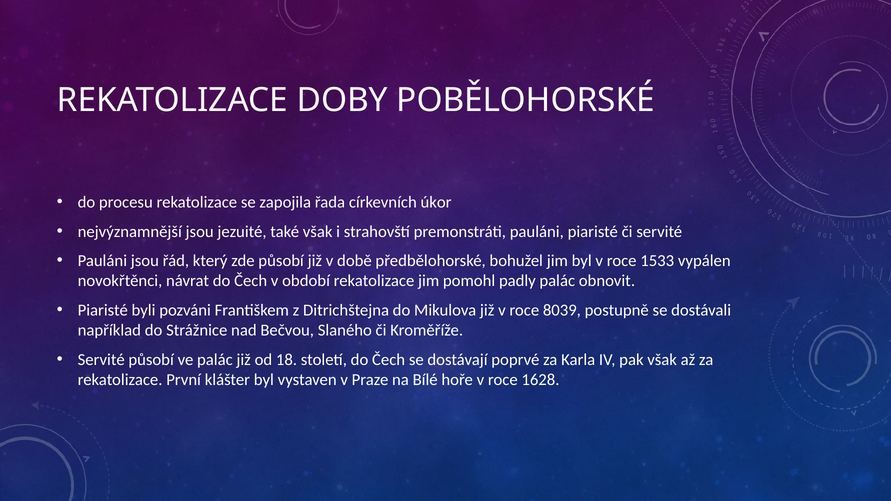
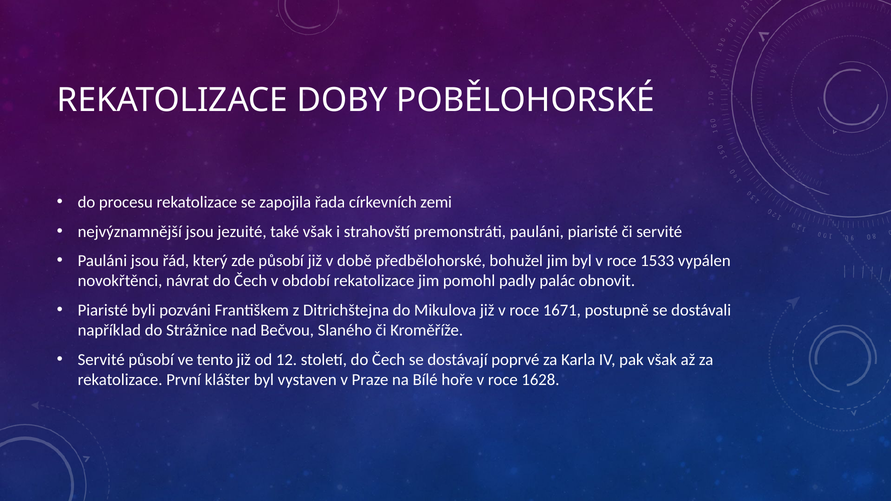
úkor: úkor -> zemi
8039: 8039 -> 1671
ve palác: palác -> tento
18: 18 -> 12
